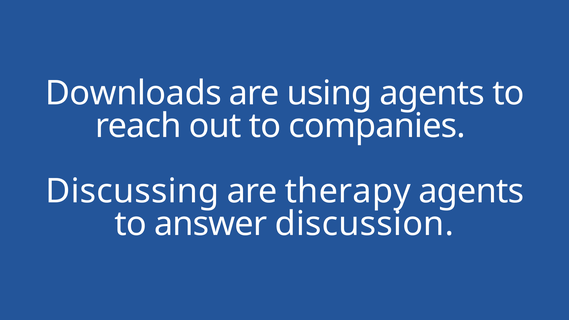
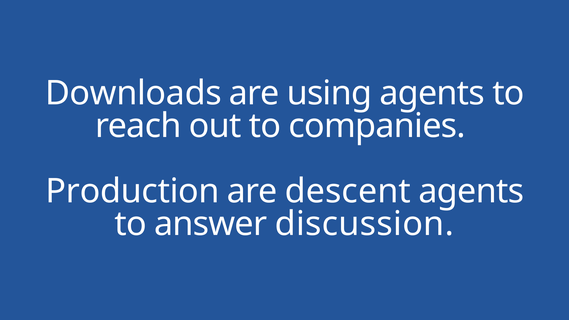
Discussing: Discussing -> Production
therapy: therapy -> descent
